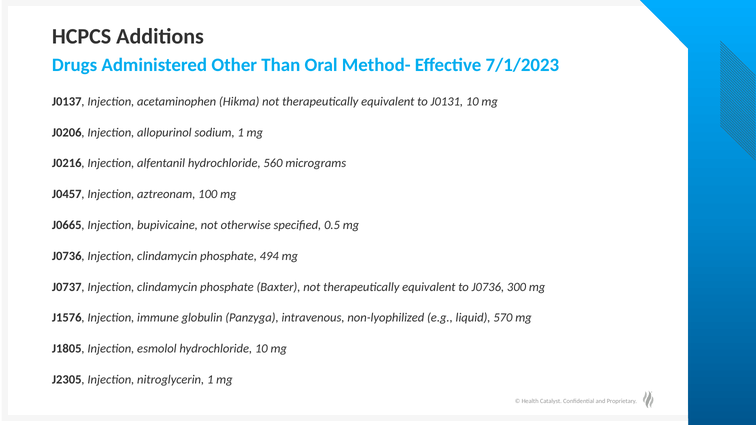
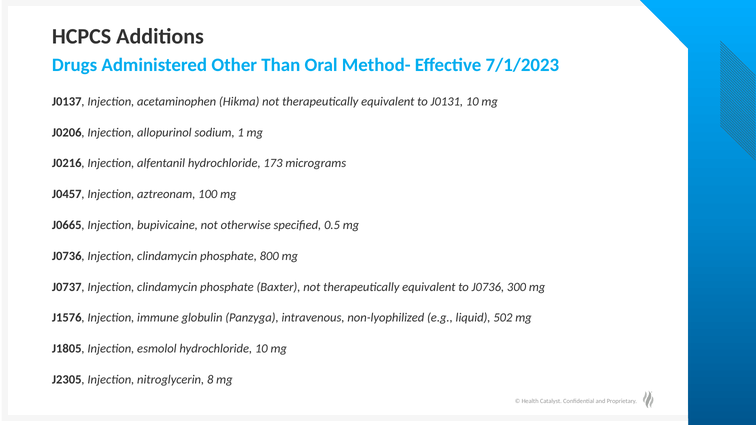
560: 560 -> 173
494: 494 -> 800
570: 570 -> 502
nitroglycerin 1: 1 -> 8
